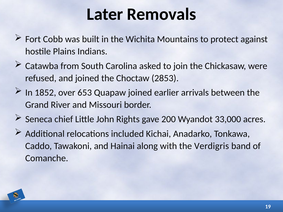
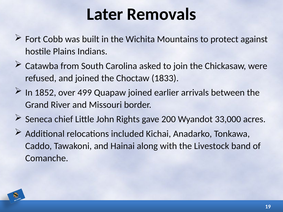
2853: 2853 -> 1833
653: 653 -> 499
Verdigris: Verdigris -> Livestock
